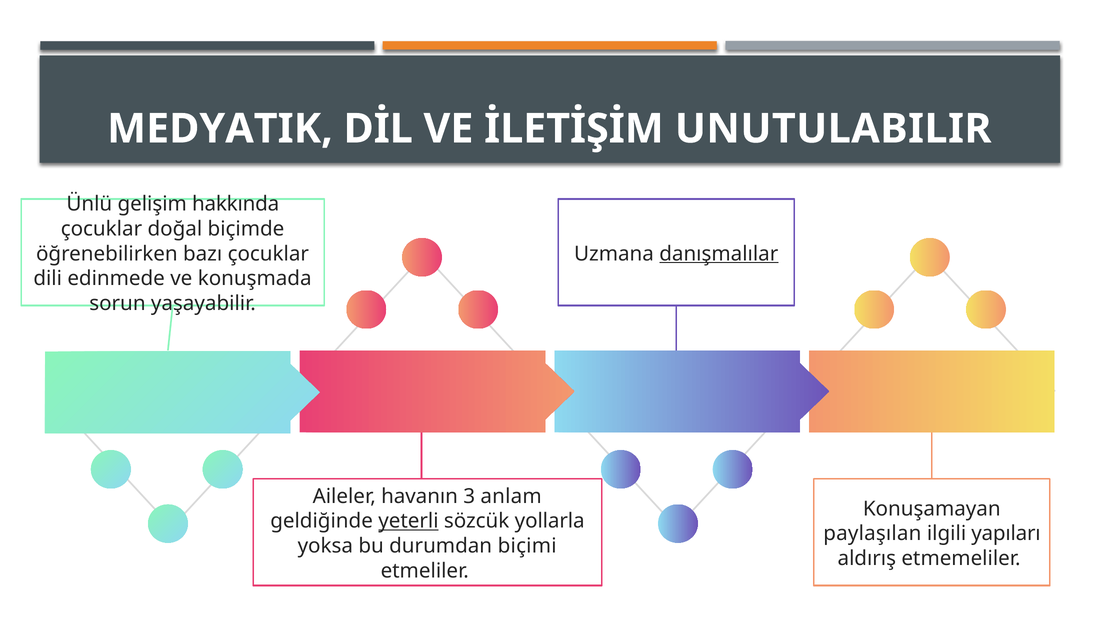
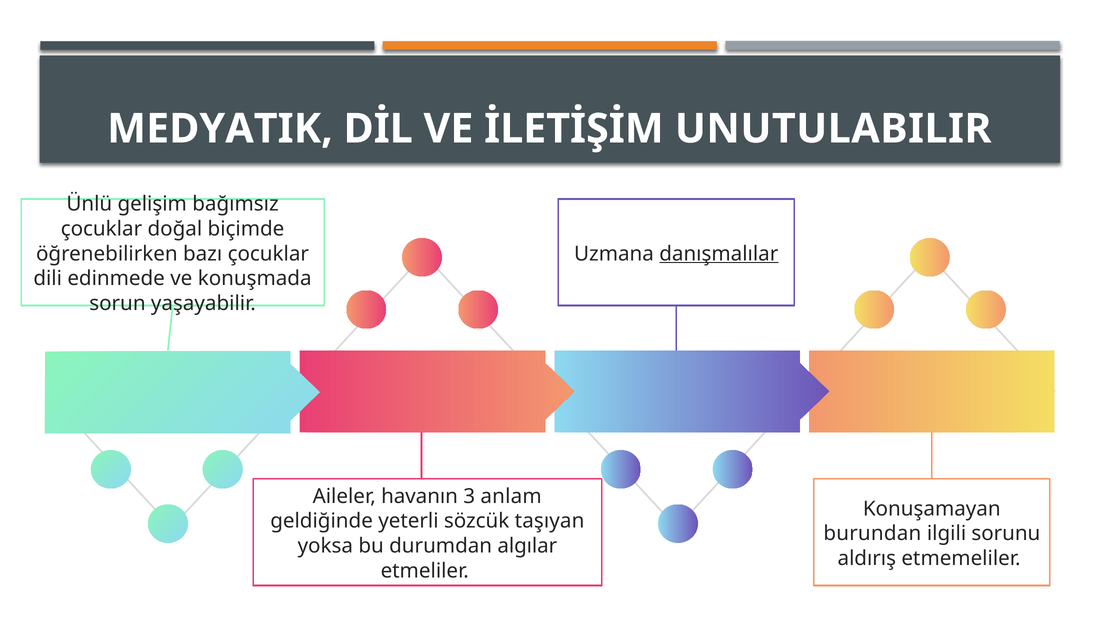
hakkında: hakkında -> bağımsız
yeterli underline: present -> none
yollarla: yollarla -> taşıyan
paylaşılan: paylaşılan -> burundan
yapıları: yapıları -> sorunu
biçimi: biçimi -> algılar
